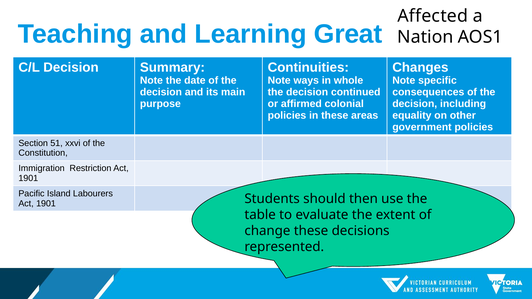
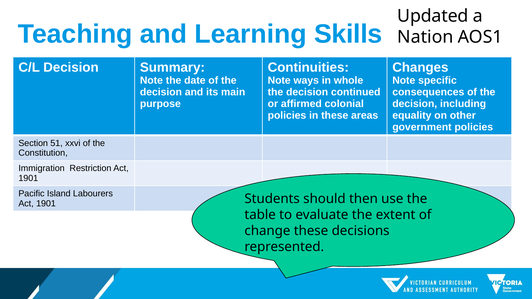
Affected: Affected -> Updated
Great: Great -> Skills
